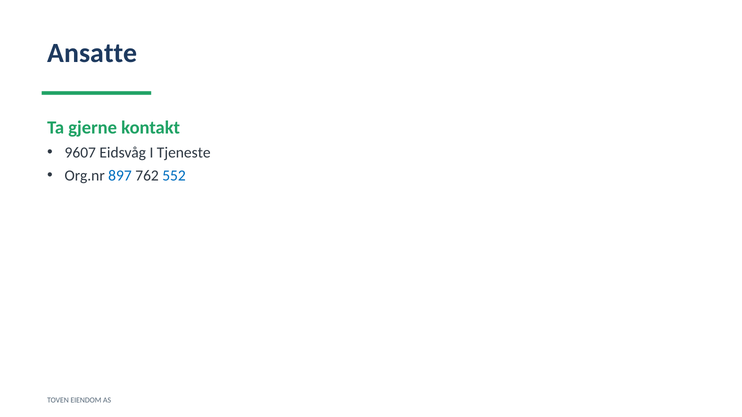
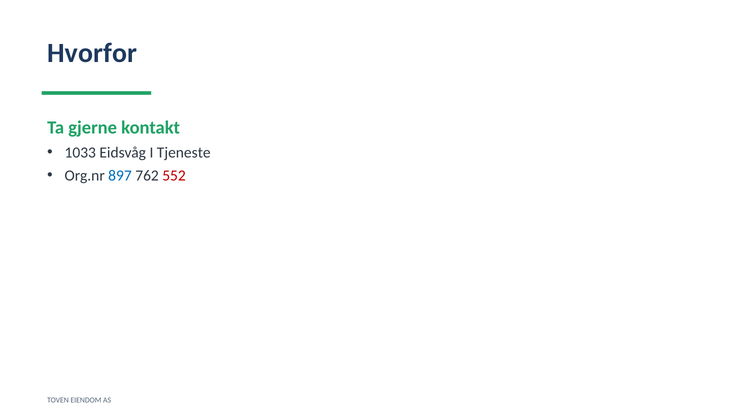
Ansatte: Ansatte -> Hvorfor
9607: 9607 -> 1033
552 colour: blue -> red
